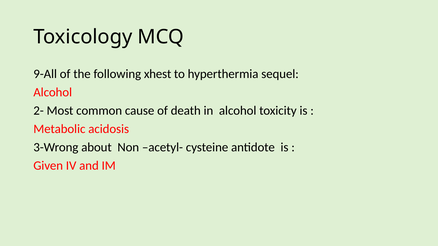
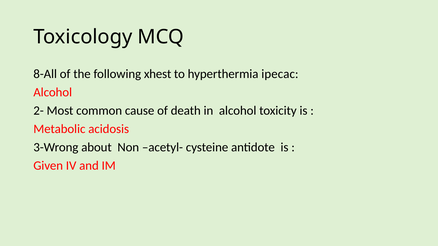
9-All: 9-All -> 8-All
sequel: sequel -> ipecac
